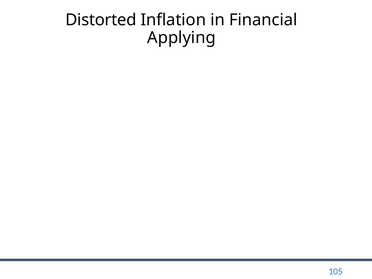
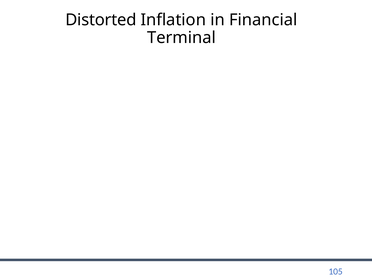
Applying: Applying -> Terminal
